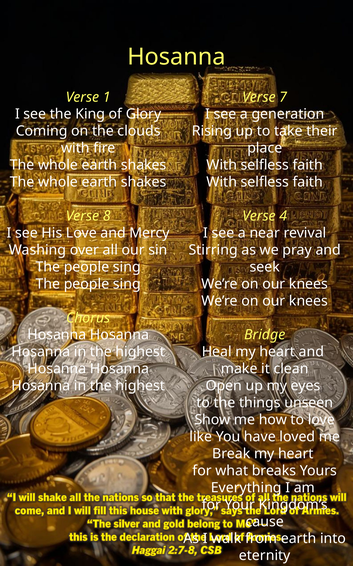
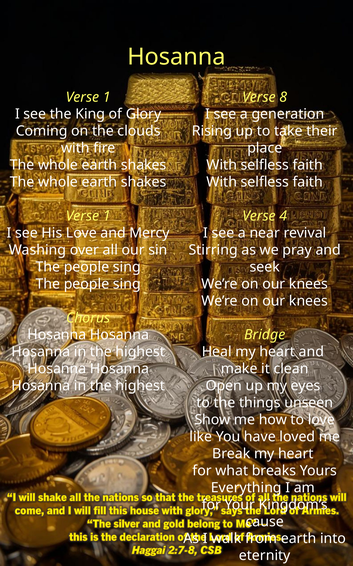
7: 7 -> 8
8 at (107, 216): 8 -> 1
